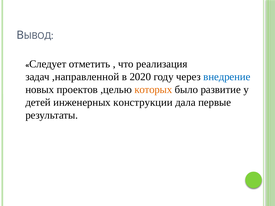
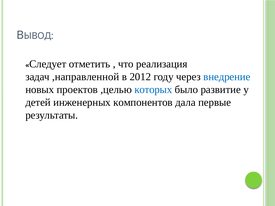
2020: 2020 -> 2012
которых colour: orange -> blue
конструкции: конструкции -> компонентов
